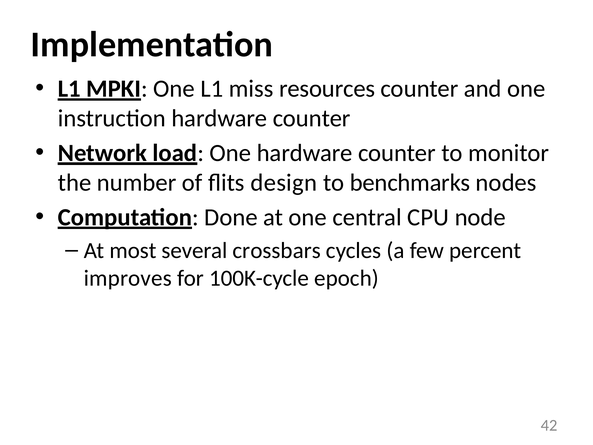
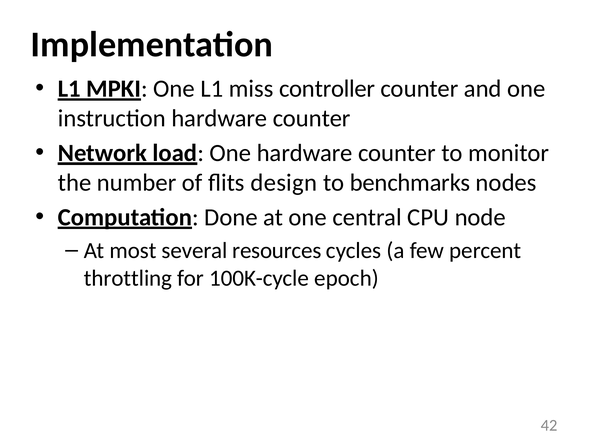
resources: resources -> controller
crossbars: crossbars -> resources
improves: improves -> throttling
